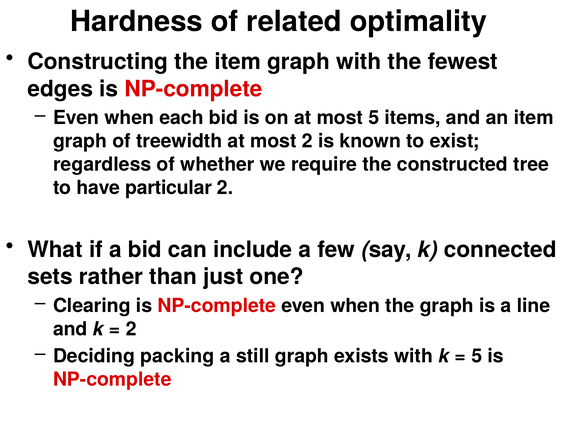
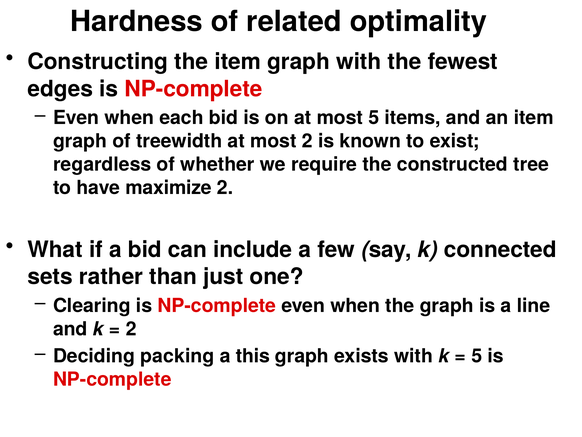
particular: particular -> maximize
still: still -> this
